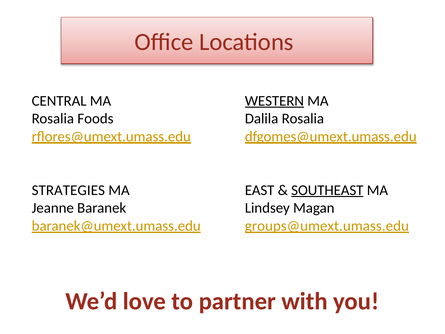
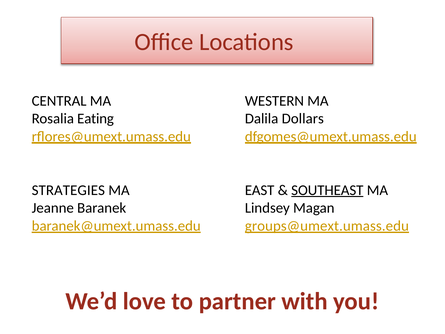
WESTERN underline: present -> none
Foods: Foods -> Eating
Dalila Rosalia: Rosalia -> Dollars
